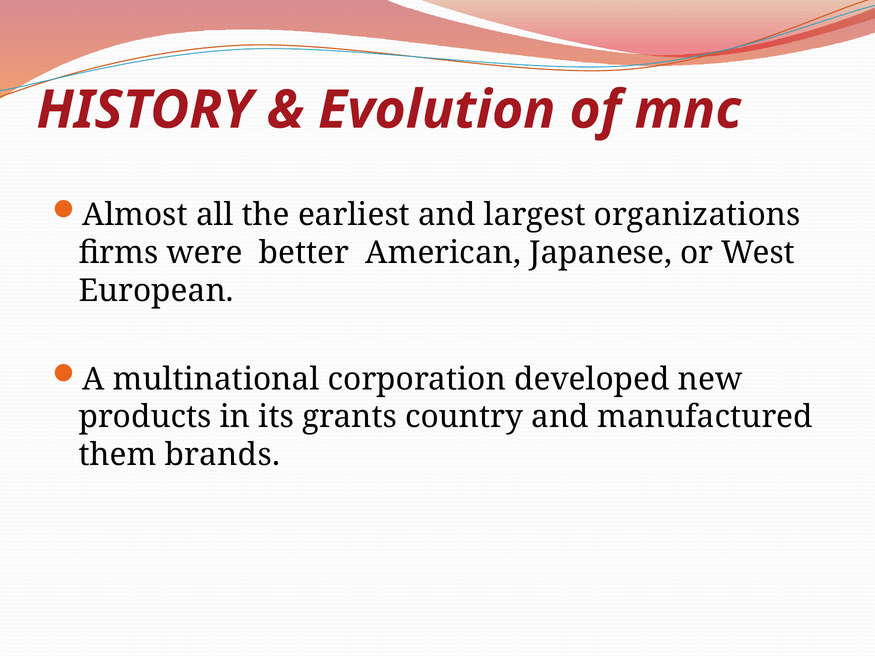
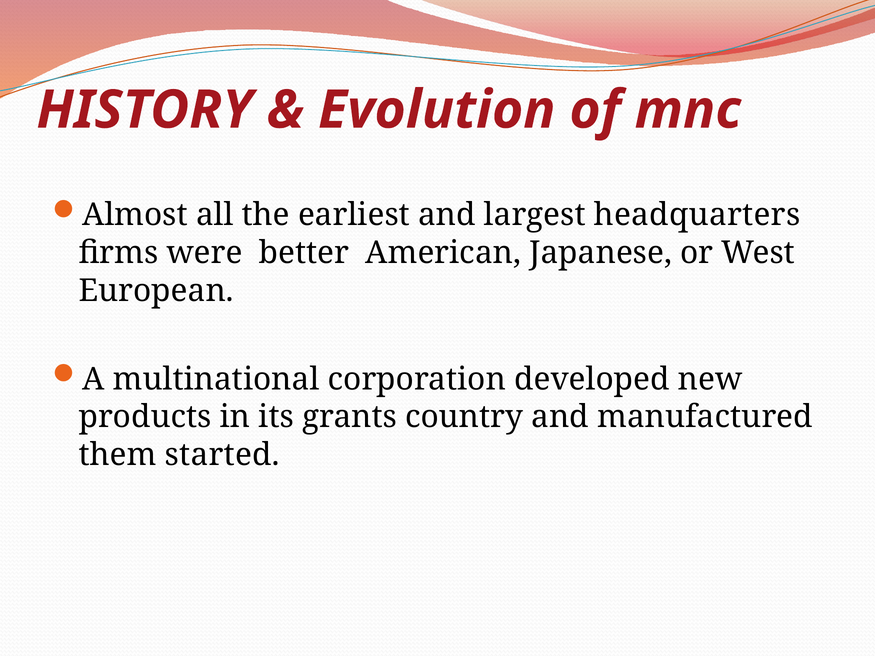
organizations: organizations -> headquarters
brands: brands -> started
